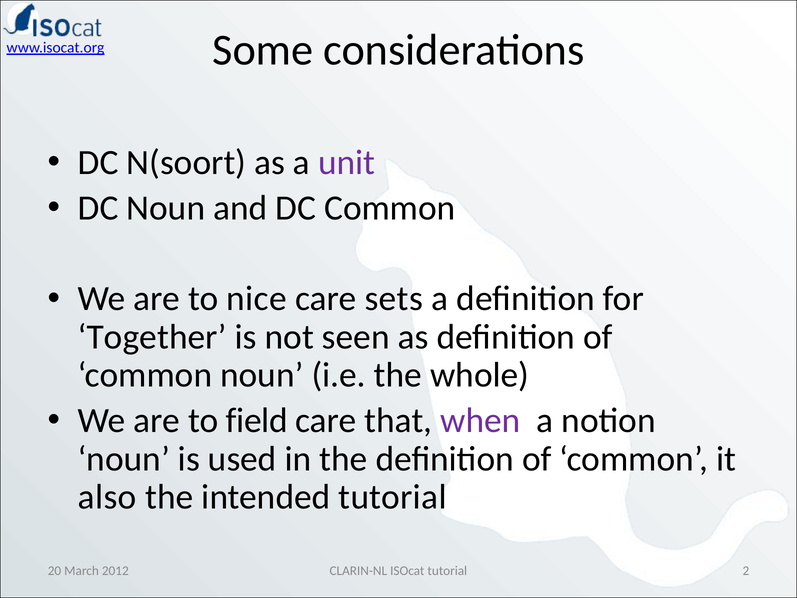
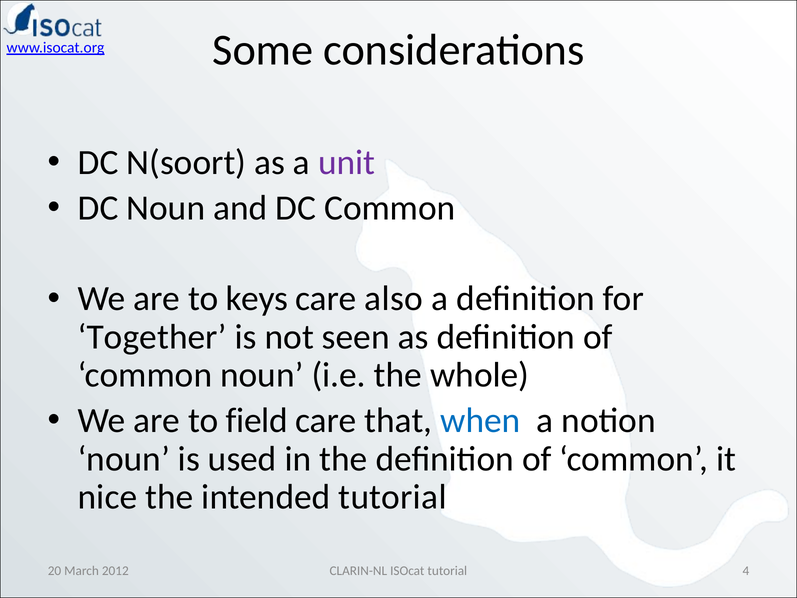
nice: nice -> keys
sets: sets -> also
when colour: purple -> blue
also: also -> nice
2: 2 -> 4
